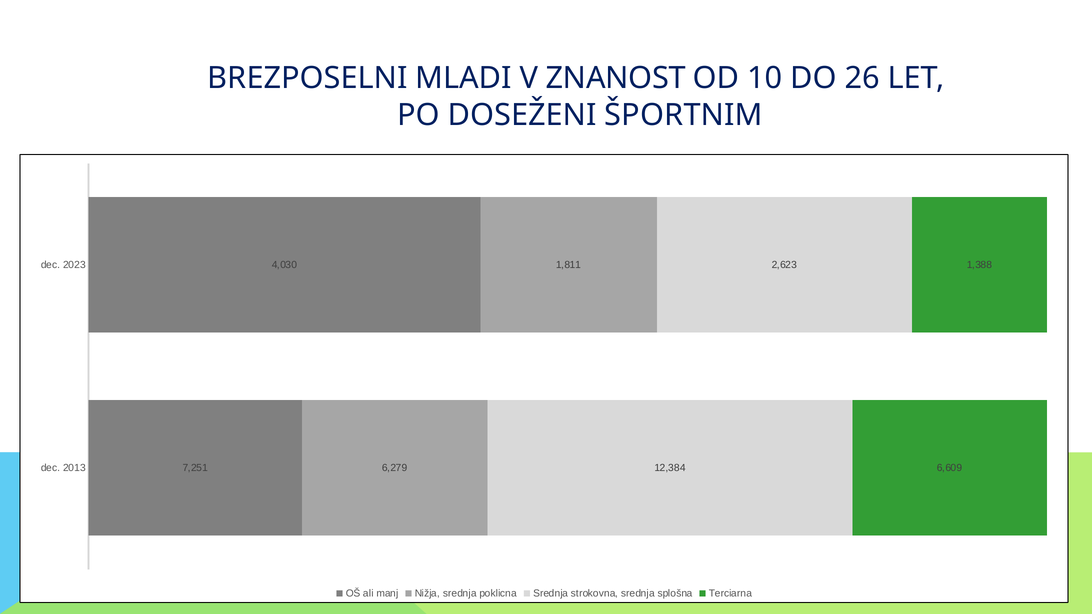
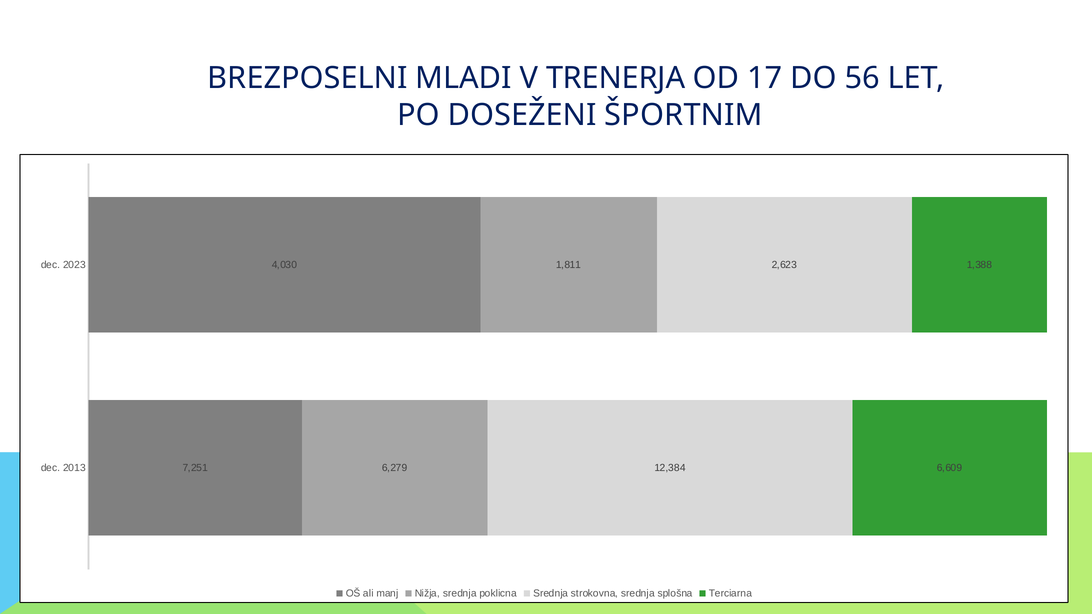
ZNANOST: ZNANOST -> TRENERJA
10: 10 -> 17
26: 26 -> 56
